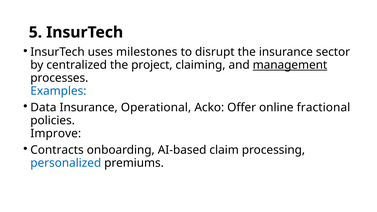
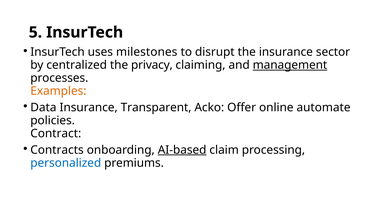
project: project -> privacy
Examples colour: blue -> orange
Operational: Operational -> Transparent
fractional: fractional -> automate
Improve: Improve -> Contract
AI-based underline: none -> present
